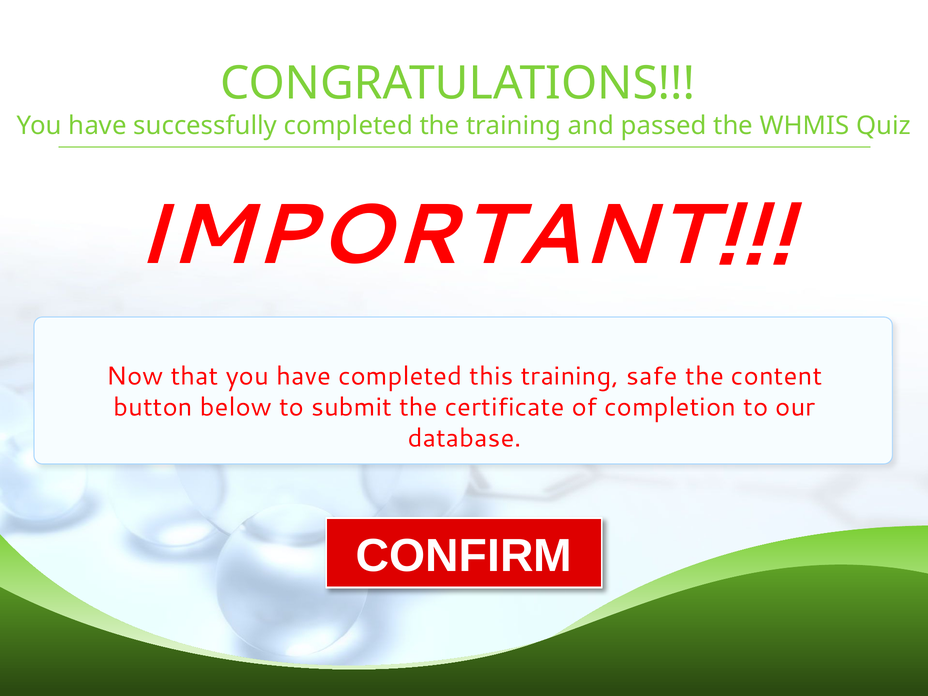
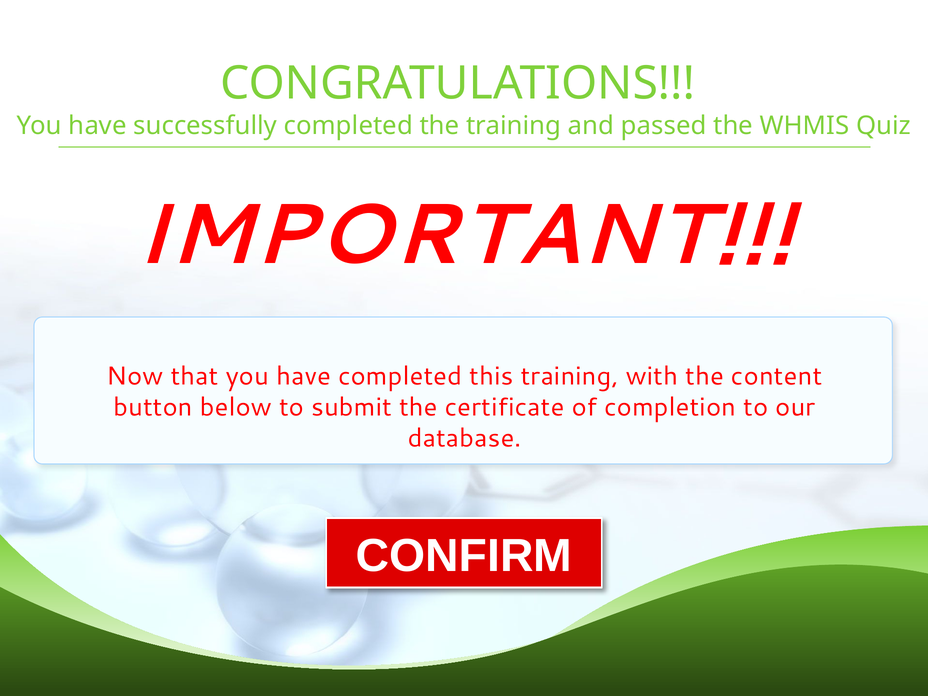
safe: safe -> with
